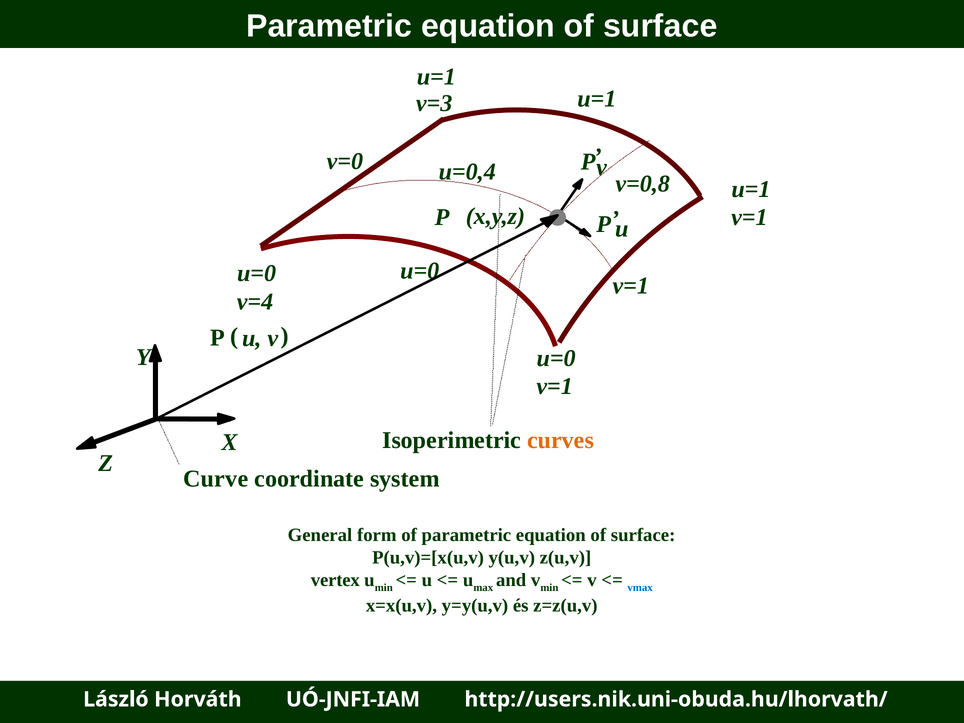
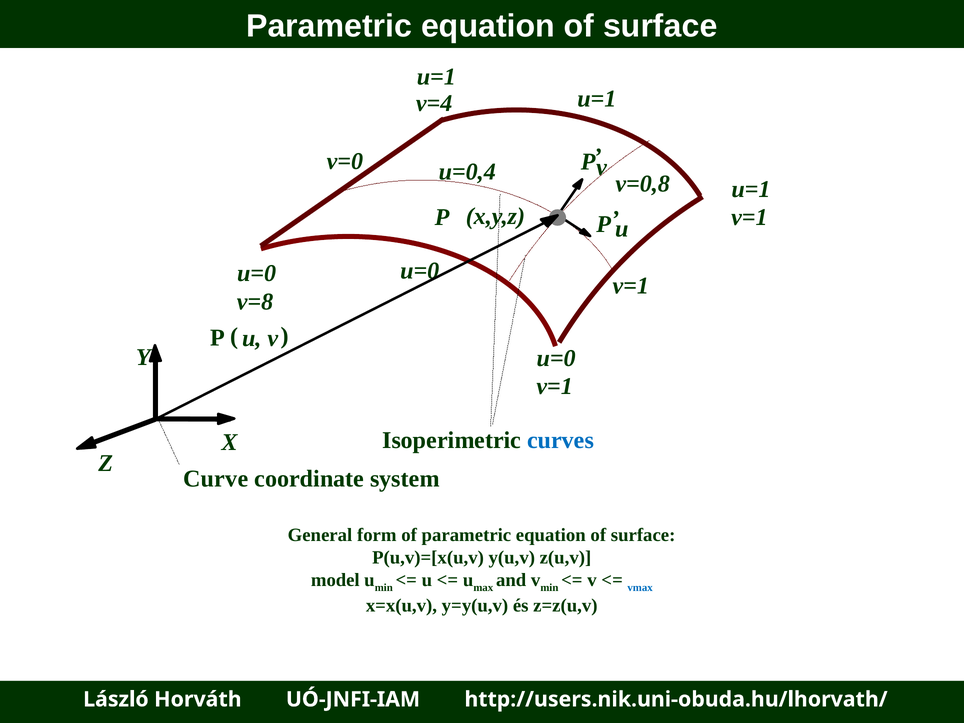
v=3: v=3 -> v=4
v=4: v=4 -> v=8
curves colour: orange -> blue
vertex: vertex -> model
